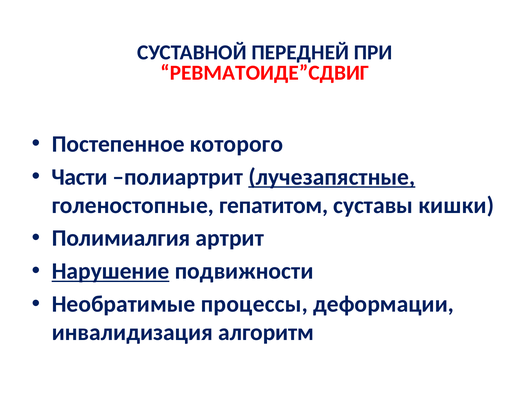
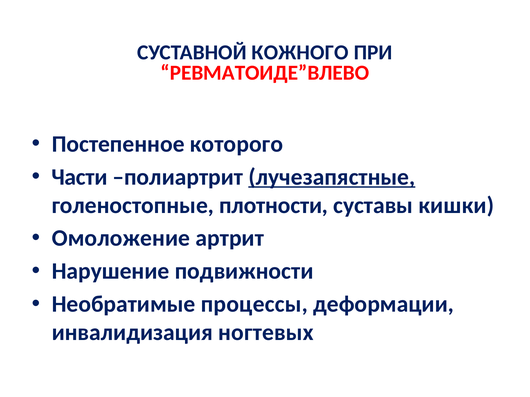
ПЕРЕДНЕЙ: ПЕРЕДНЕЙ -> КОЖНОГО
РЕВМАТОИДЕ”СДВИГ: РЕВМАТОИДЕ”СДВИГ -> РЕВМАТОИДЕ”ВЛЕВО
гепатитом: гепатитом -> плотности
Полимиалгия: Полимиалгия -> Омоложение
Нарушение underline: present -> none
алгоритм: алгоритм -> ногтевых
